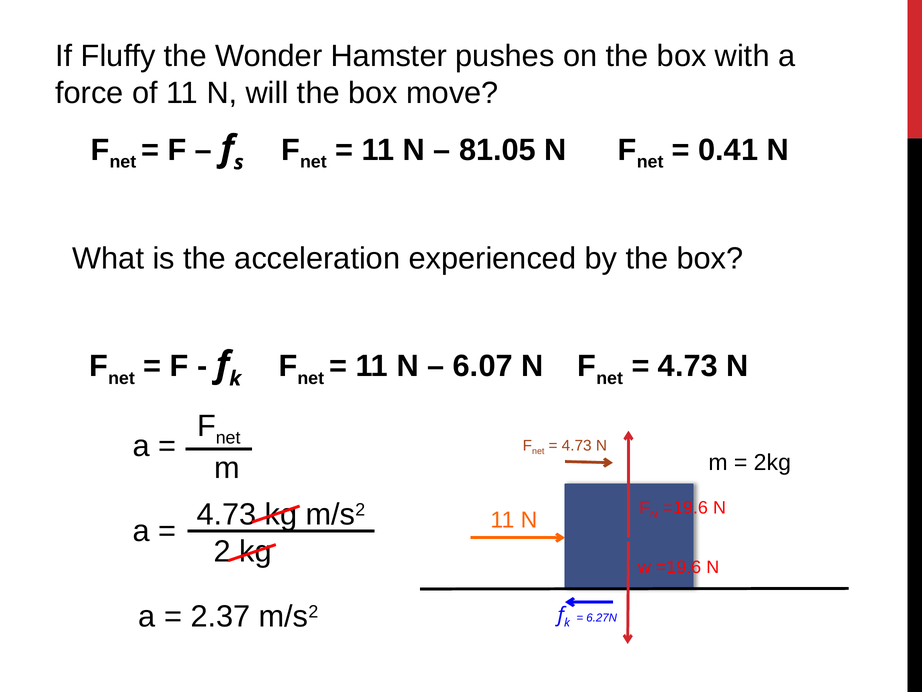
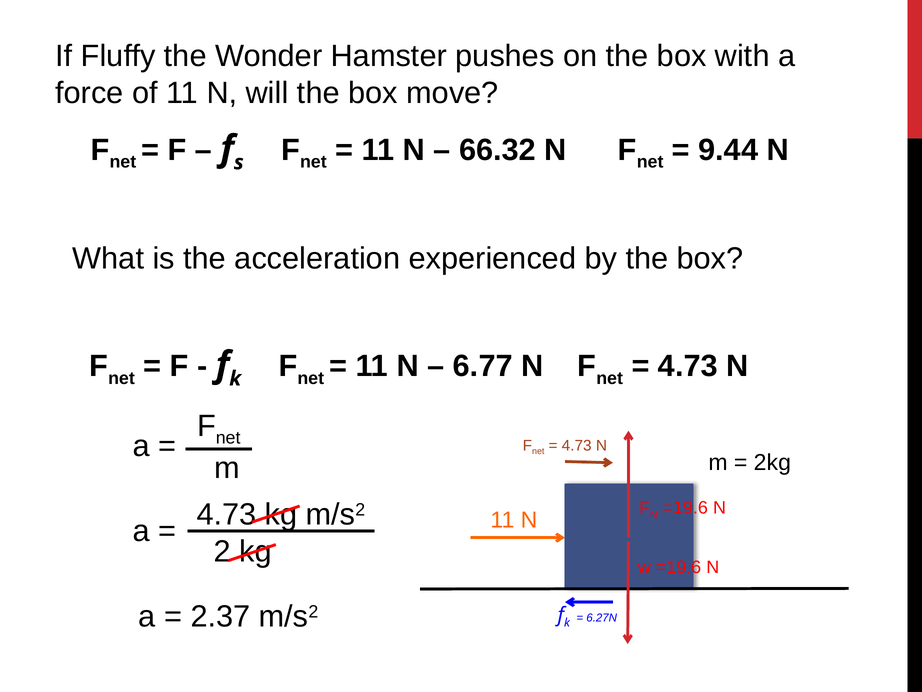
81.05: 81.05 -> 66.32
0.41: 0.41 -> 9.44
6.07: 6.07 -> 6.77
